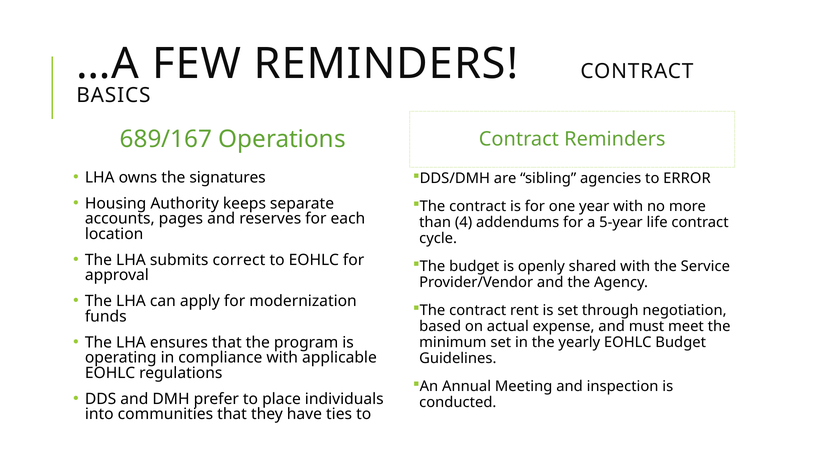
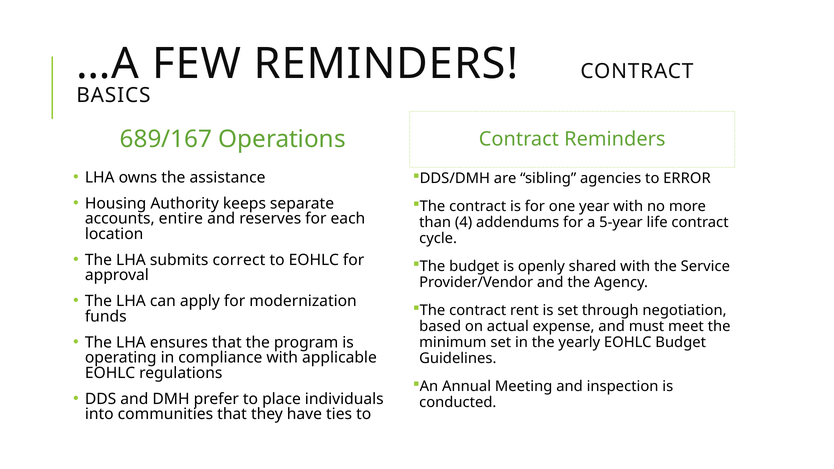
signatures: signatures -> assistance
pages: pages -> entire
